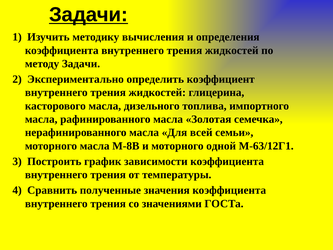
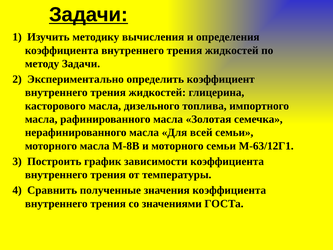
моторного одной: одной -> семьи
